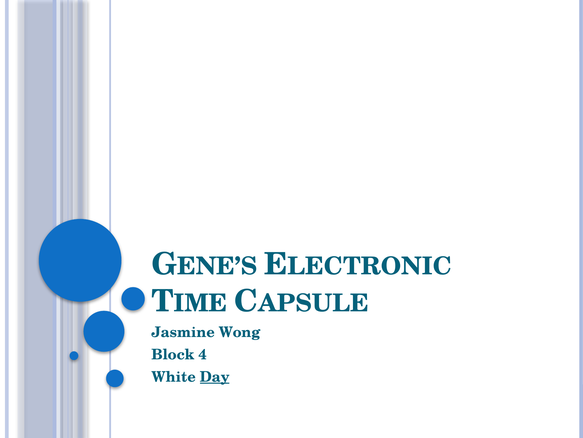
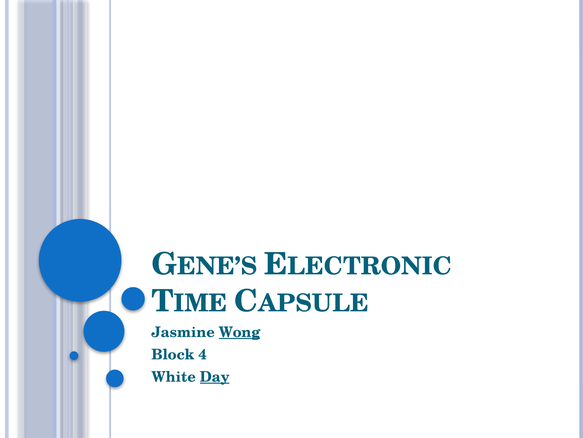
Wong underline: none -> present
